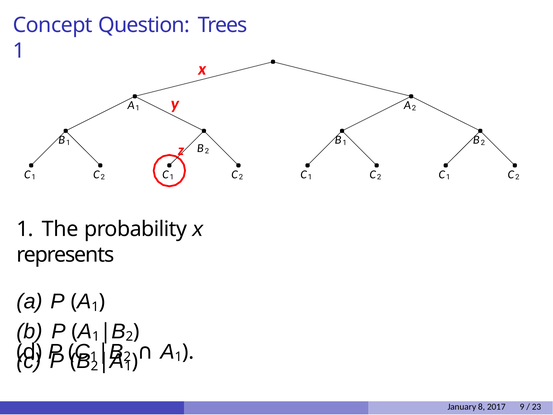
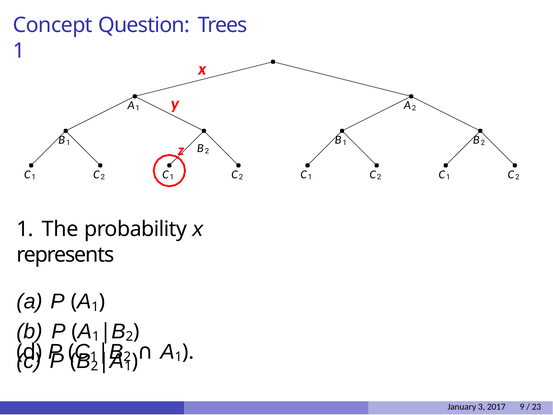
8: 8 -> 3
